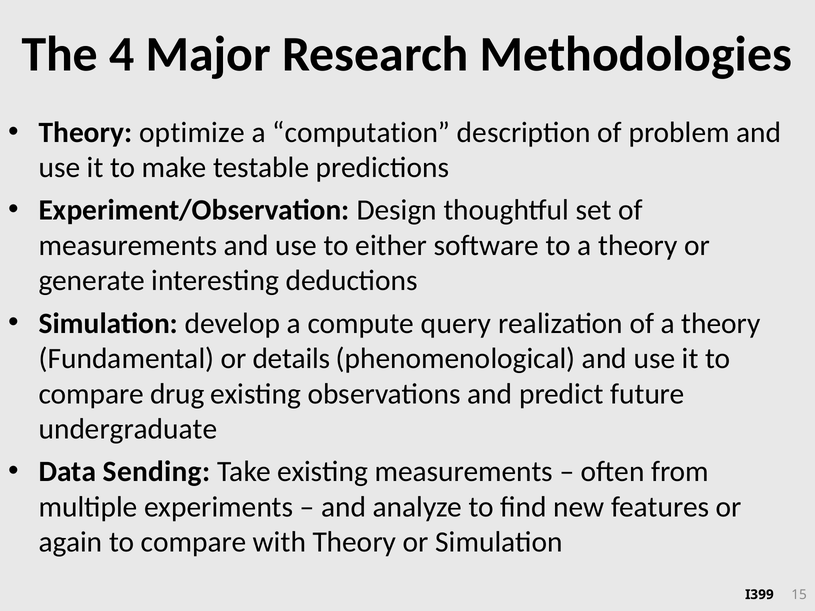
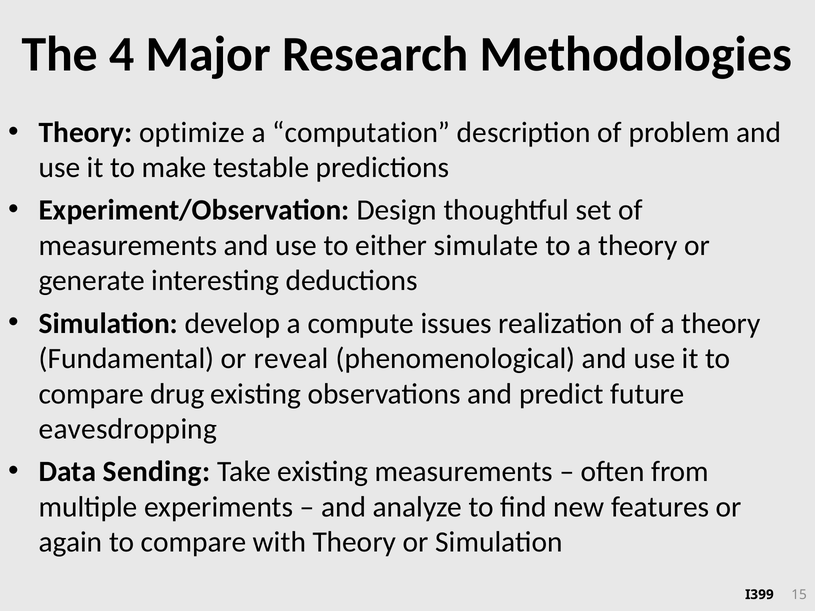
software: software -> simulate
query: query -> issues
details: details -> reveal
undergraduate: undergraduate -> eavesdropping
